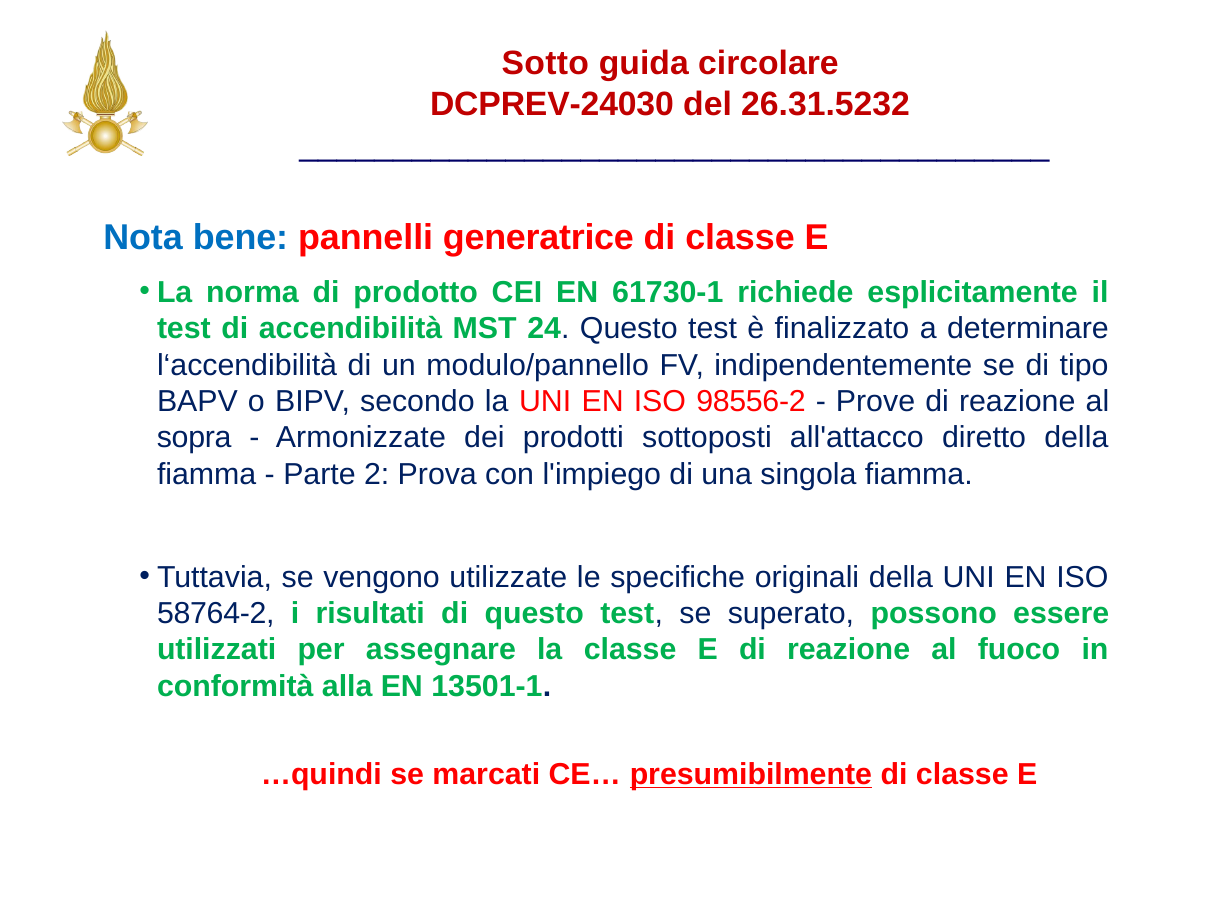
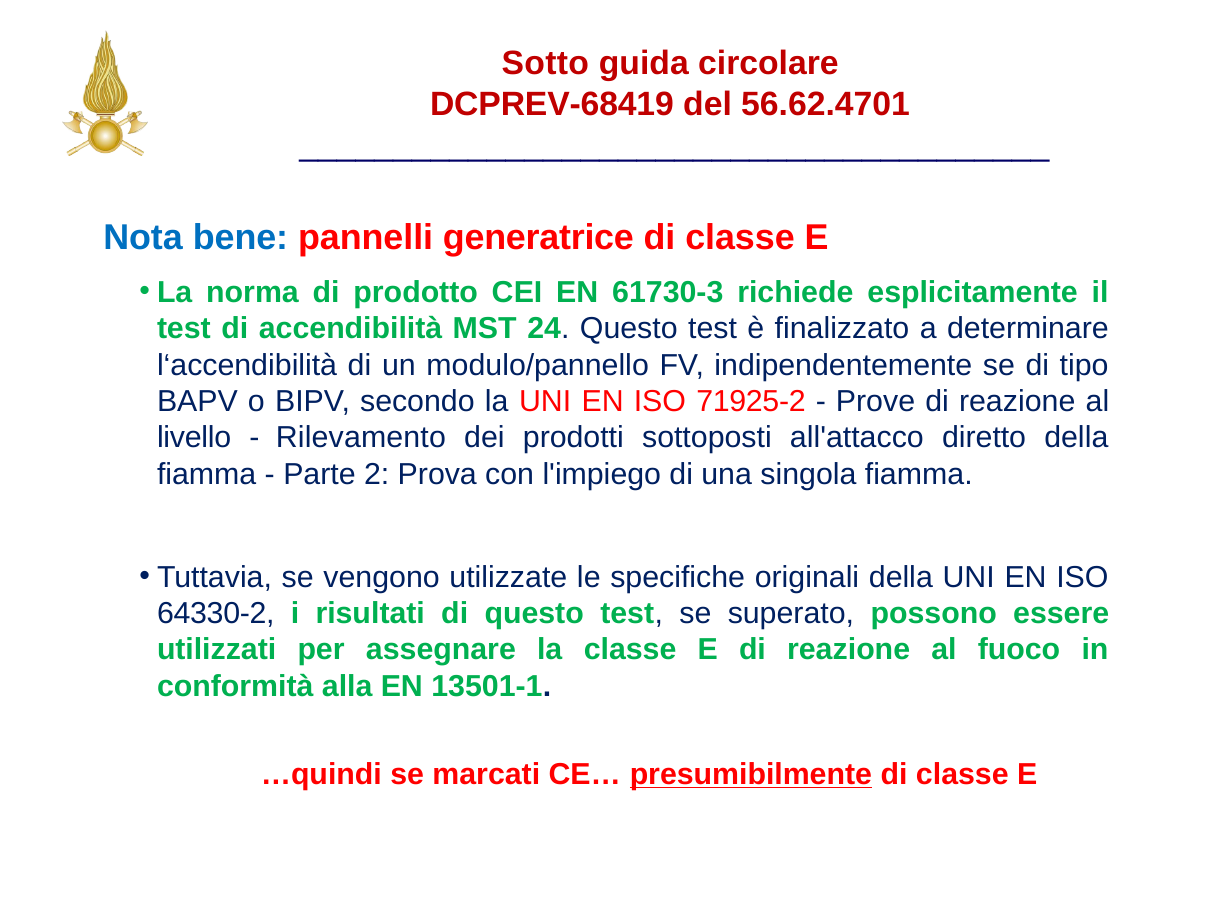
DCPREV-24030: DCPREV-24030 -> DCPREV-68419
26.31.5232: 26.31.5232 -> 56.62.4701
61730-1: 61730-1 -> 61730-3
98556-2: 98556-2 -> 71925-2
sopra: sopra -> livello
Armonizzate: Armonizzate -> Rilevamento
58764-2: 58764-2 -> 64330-2
